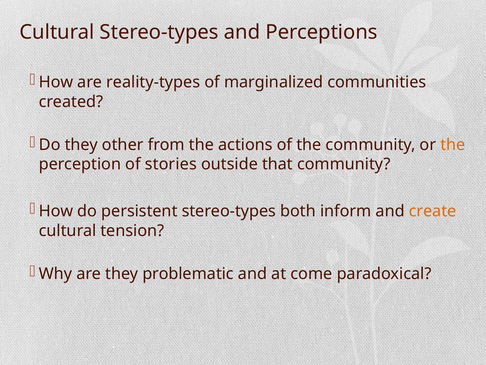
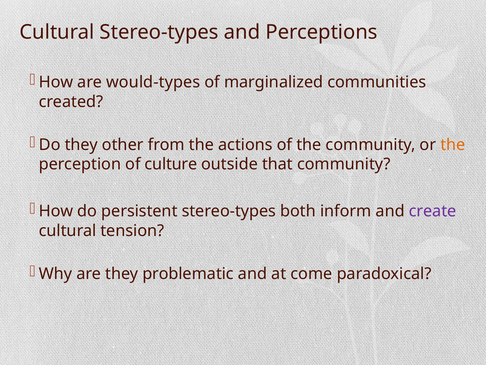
reality-types: reality-types -> would-types
stories: stories -> culture
create colour: orange -> purple
